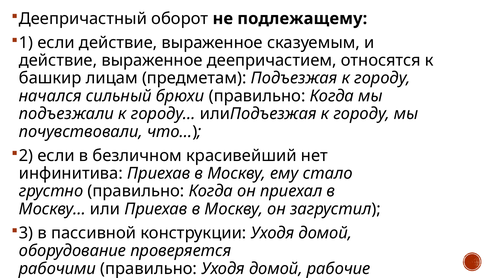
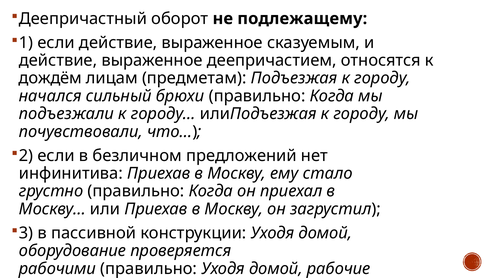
башкир: башкир -> дождём
красивейший: красивейший -> предложений
